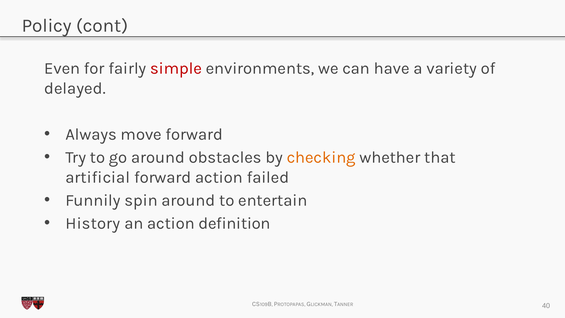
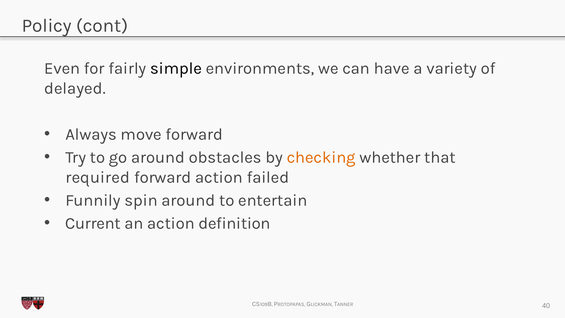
simple colour: red -> black
artificial: artificial -> required
History: History -> Current
